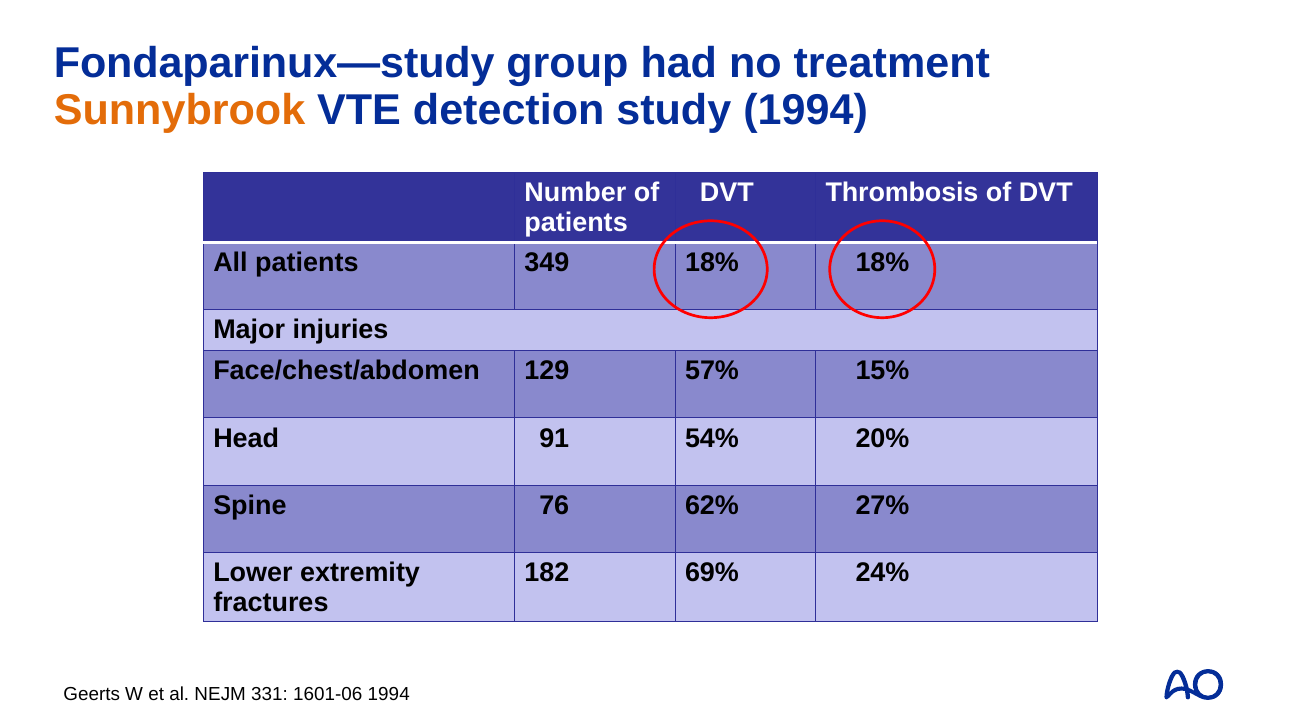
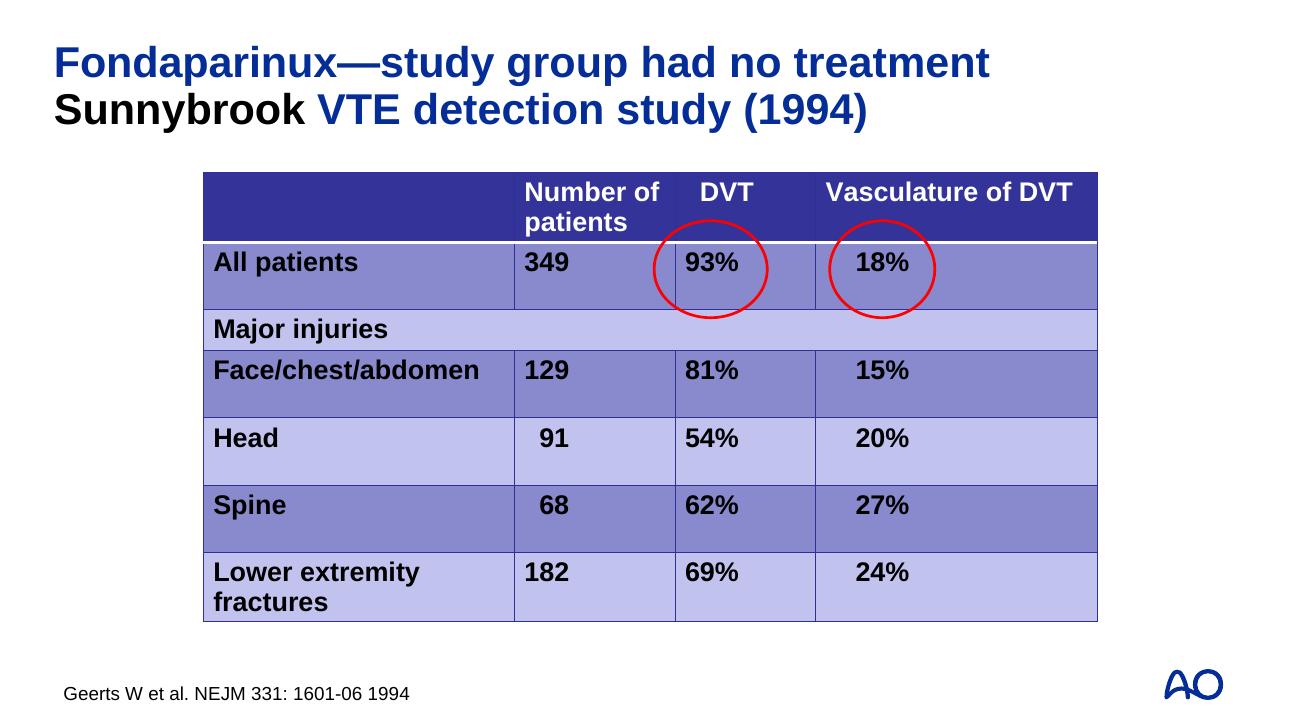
Sunnybrook colour: orange -> black
Thrombosis: Thrombosis -> Vasculature
349 18%: 18% -> 93%
57%: 57% -> 81%
76: 76 -> 68
